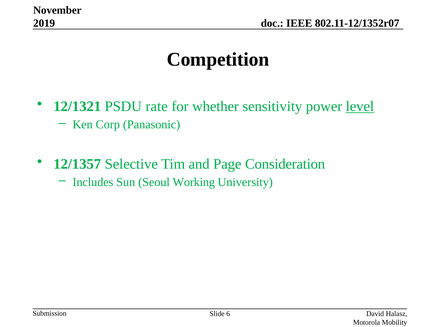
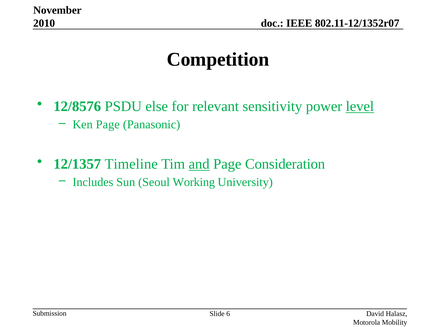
2019: 2019 -> 2010
12/1321: 12/1321 -> 12/8576
rate: rate -> else
whether: whether -> relevant
Ken Corp: Corp -> Page
Selective: Selective -> Timeline
and underline: none -> present
